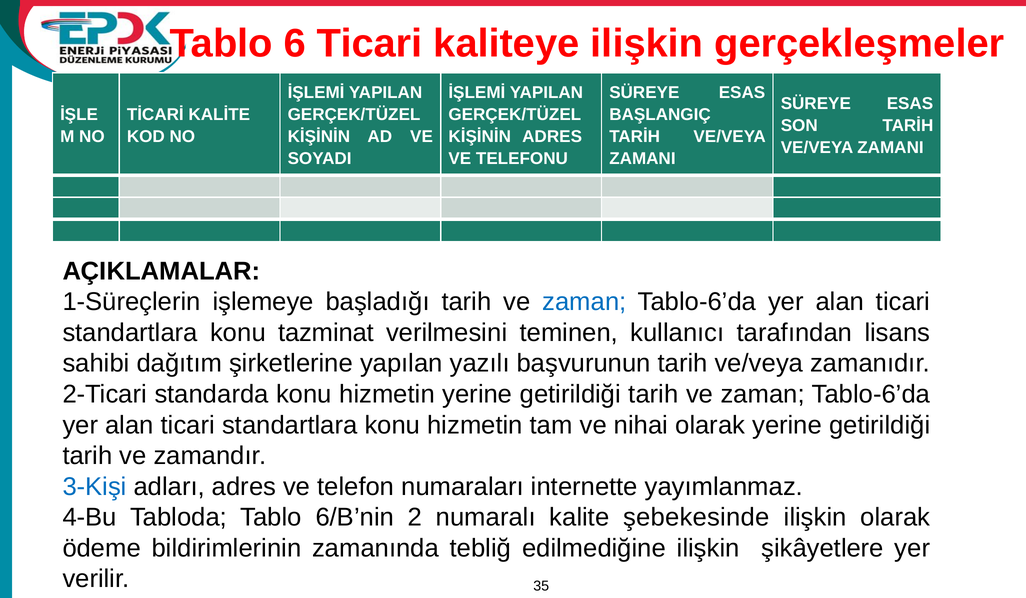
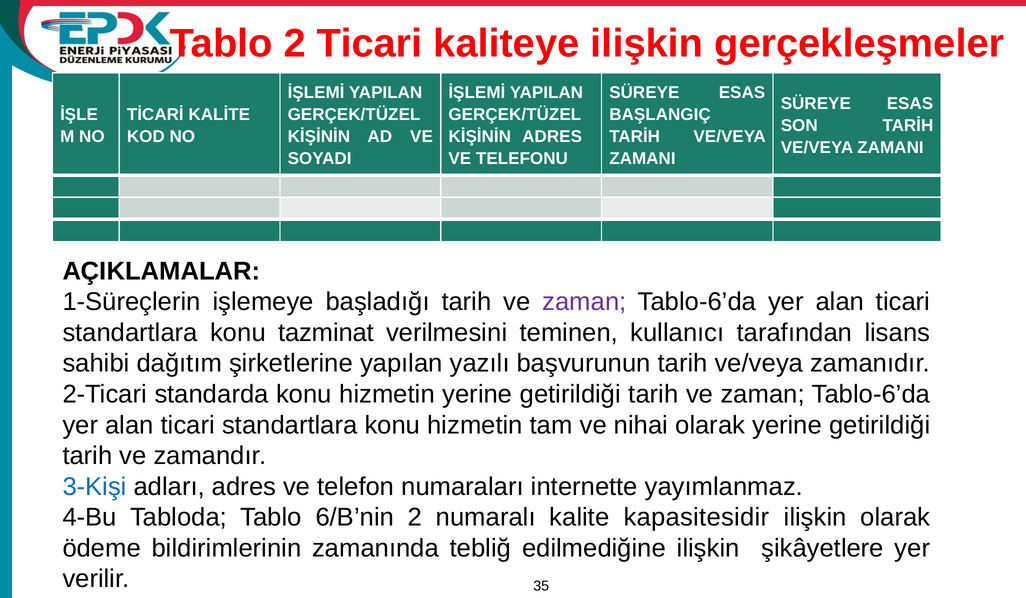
Tablo 6: 6 -> 2
zaman at (584, 302) colour: blue -> purple
şebekesinde: şebekesinde -> kapasitesidir
